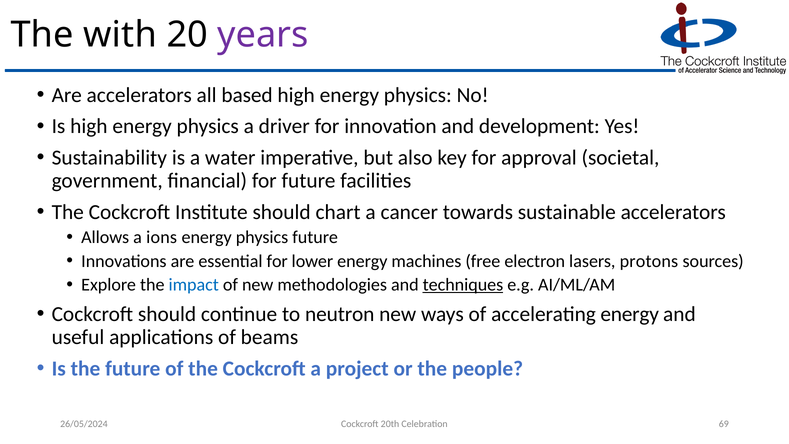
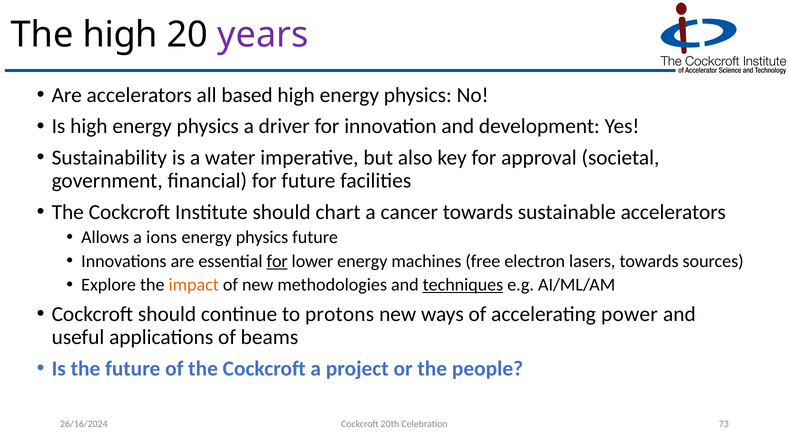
The with: with -> high
for at (277, 261) underline: none -> present
lasers protons: protons -> towards
impact colour: blue -> orange
neutron: neutron -> protons
accelerating energy: energy -> power
69: 69 -> 73
26/05/2024: 26/05/2024 -> 26/16/2024
